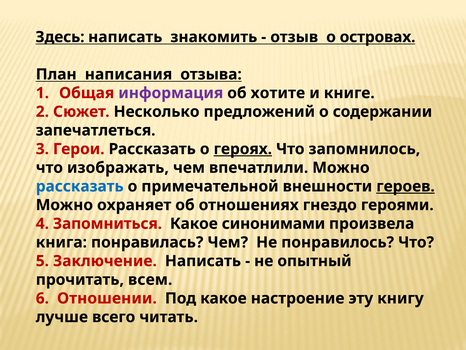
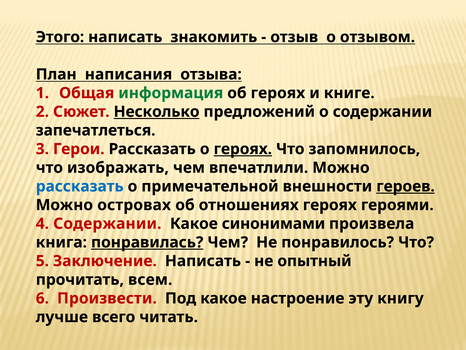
Здесь: Здесь -> Этого
островах: островах -> отзывом
информация colour: purple -> green
об хотите: хотите -> героях
Несколько underline: none -> present
охраняет: охраняет -> островах
отношениях гнездо: гнездо -> героях
4 Запомниться: Запомниться -> Содержании
понравилась underline: none -> present
Отношении: Отношении -> Произвести
